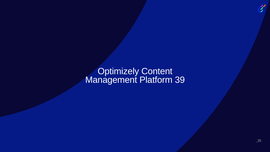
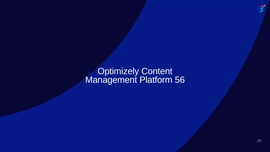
39: 39 -> 56
